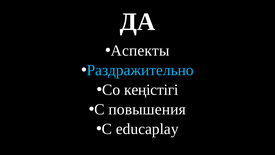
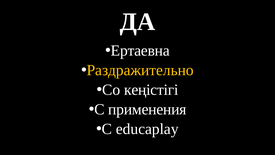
Аспекты: Аспекты -> Ертаевна
Раздражительно colour: light blue -> yellow
повышения: повышения -> применения
